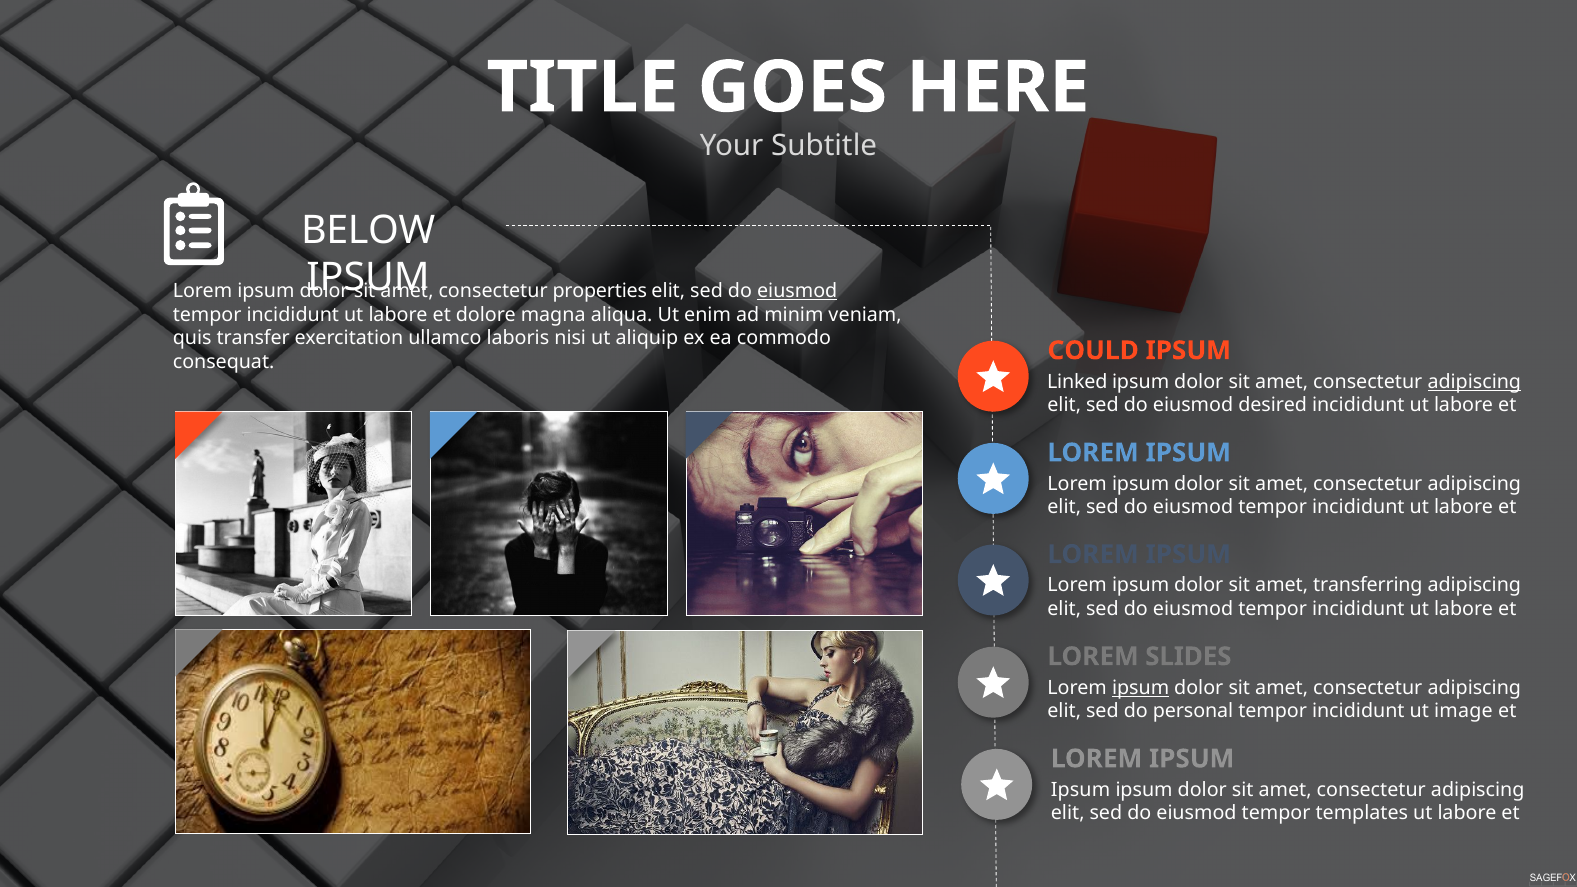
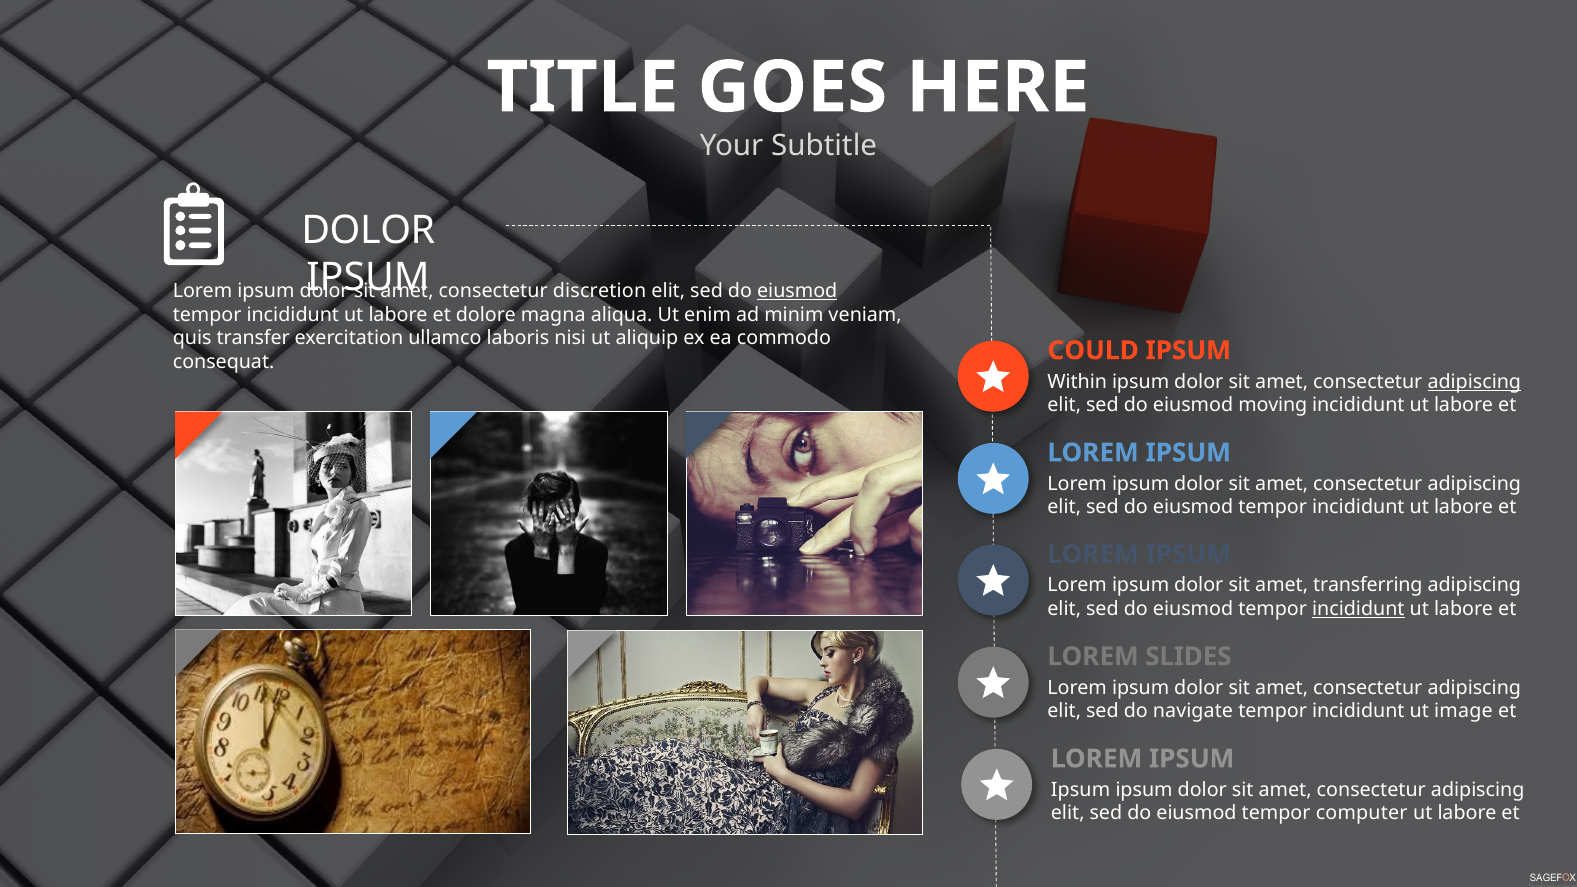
BELOW at (368, 230): BELOW -> DOLOR
properties: properties -> discretion
Linked: Linked -> Within
desired: desired -> moving
incididunt at (1358, 609) underline: none -> present
ipsum at (1141, 688) underline: present -> none
personal: personal -> navigate
templates: templates -> computer
